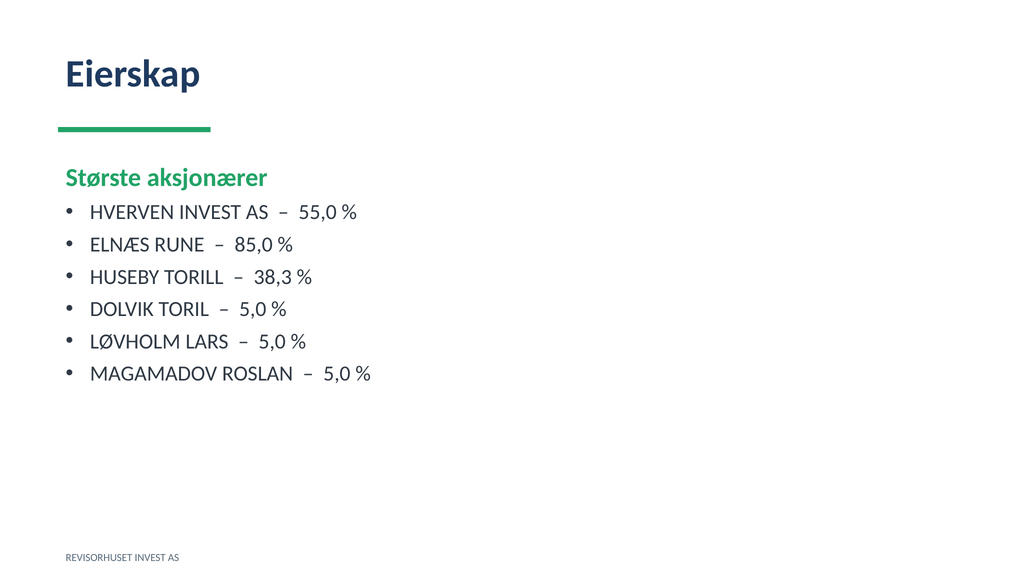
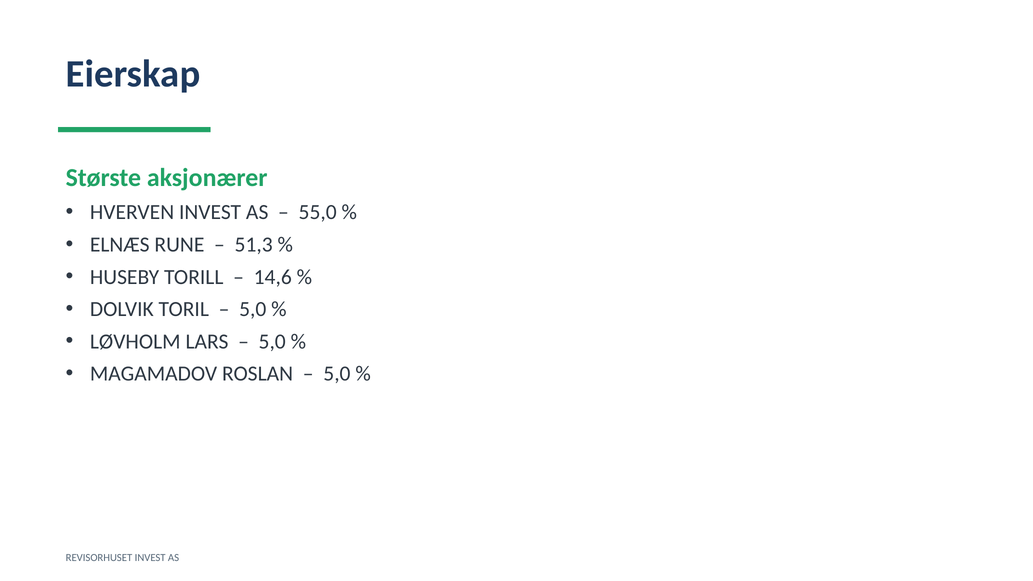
85,0: 85,0 -> 51,3
38,3: 38,3 -> 14,6
